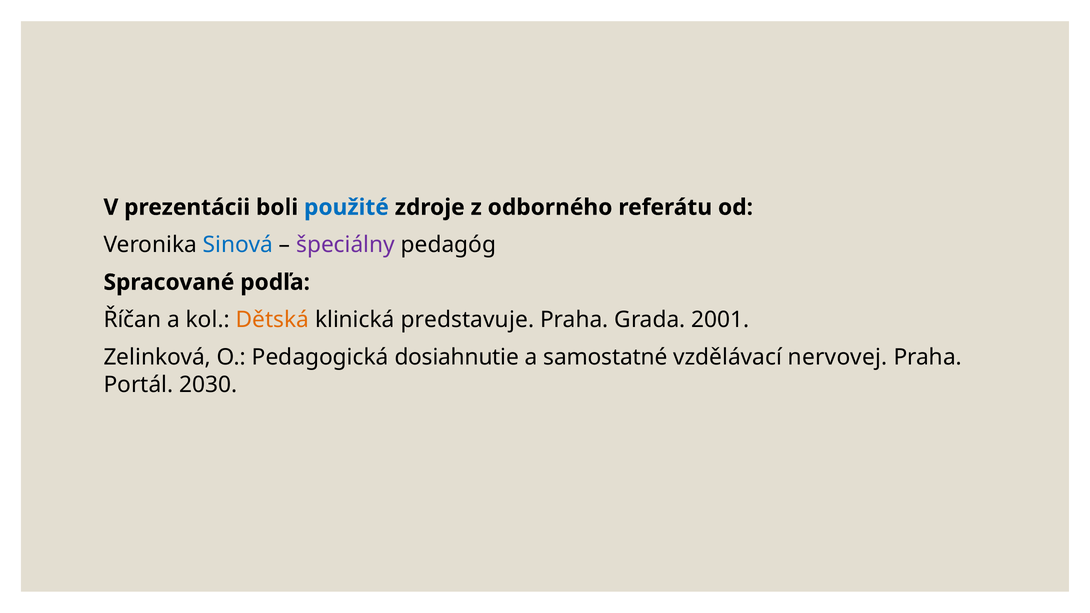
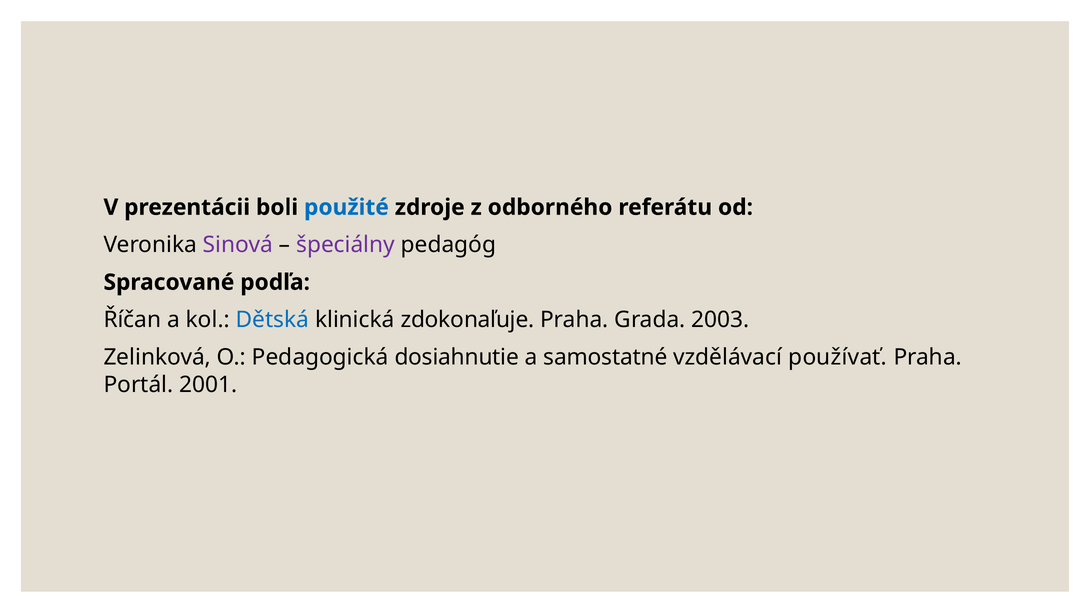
Sinová colour: blue -> purple
Dětská colour: orange -> blue
predstavuje: predstavuje -> zdokonaľuje
2001: 2001 -> 2003
nervovej: nervovej -> používať
2030: 2030 -> 2001
